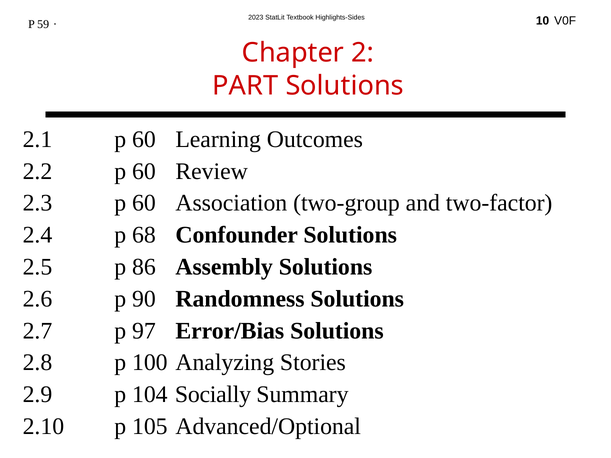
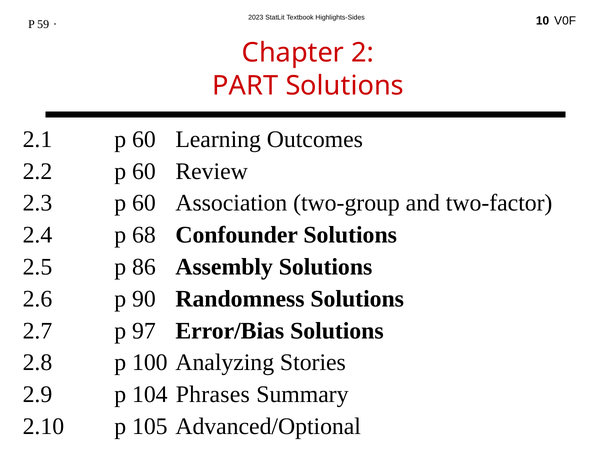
Socially: Socially -> Phrases
